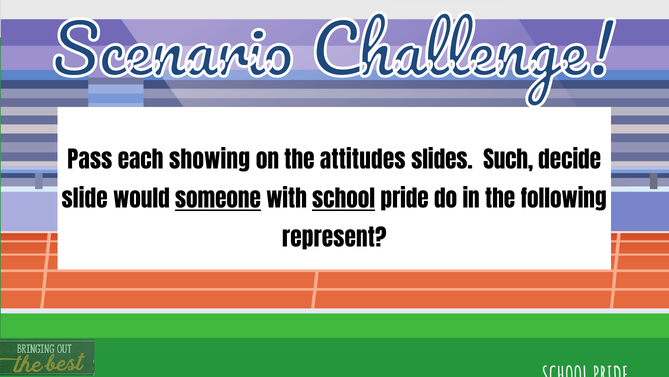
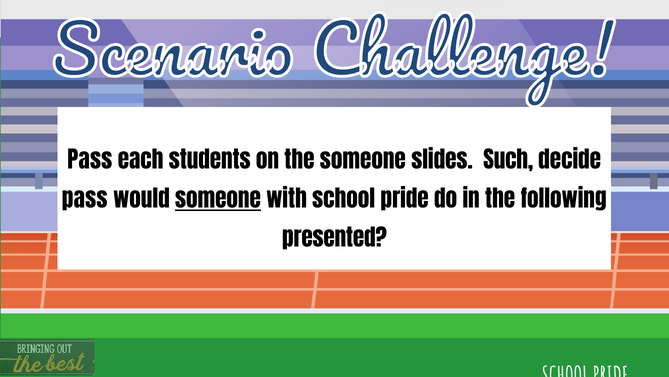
showing: showing -> students
the attitudes: attitudes -> someone
slide at (85, 200): slide -> pass
school at (344, 200) underline: present -> none
represent: represent -> presented
